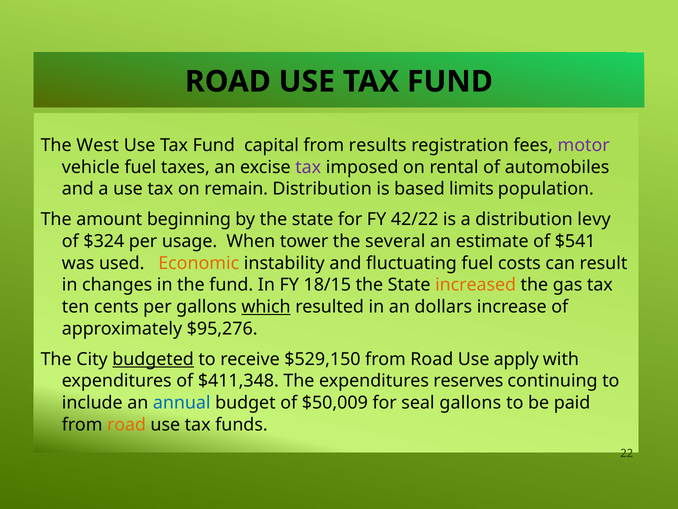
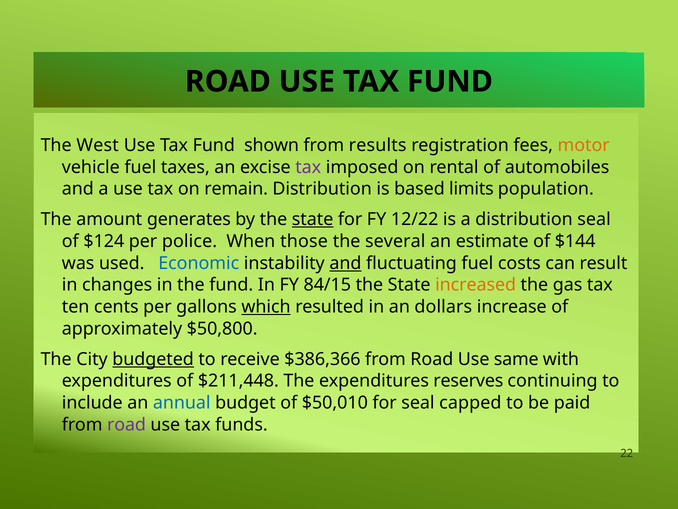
capital: capital -> shown
motor colour: purple -> orange
beginning: beginning -> generates
state at (313, 219) underline: none -> present
42/22: 42/22 -> 12/22
distribution levy: levy -> seal
$324: $324 -> $124
usage: usage -> police
tower: tower -> those
$541: $541 -> $144
Economic colour: orange -> blue
and at (345, 263) underline: none -> present
18/15: 18/15 -> 84/15
$95,276: $95,276 -> $50,800
$529,150: $529,150 -> $386,366
apply: apply -> same
$411,348: $411,348 -> $211,448
$50,009: $50,009 -> $50,010
seal gallons: gallons -> capped
road at (127, 424) colour: orange -> purple
